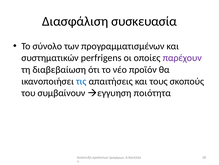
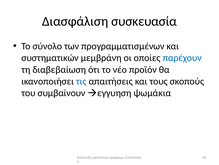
perfrigens: perfrigens -> μεμβράνη
παρέχουν colour: purple -> blue
ποιότητα: ποιότητα -> ψωμάκια
